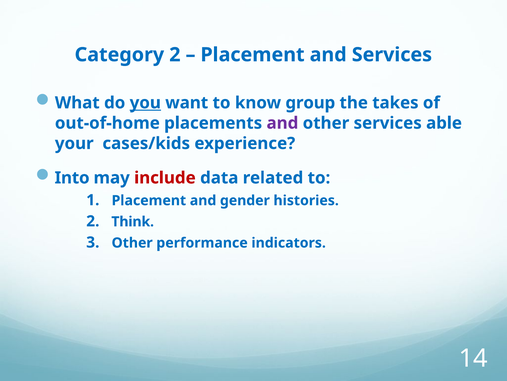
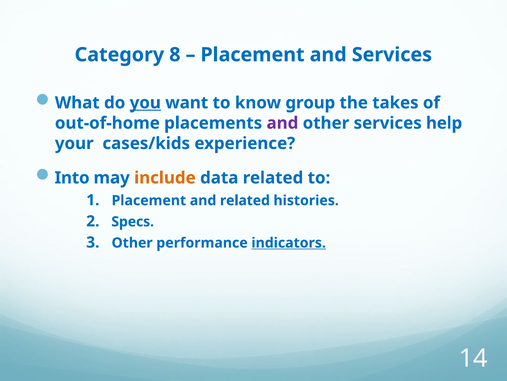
Category 2: 2 -> 8
able: able -> help
include colour: red -> orange
and gender: gender -> related
Think: Think -> Specs
indicators underline: none -> present
